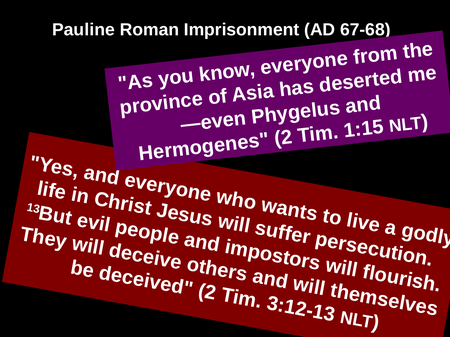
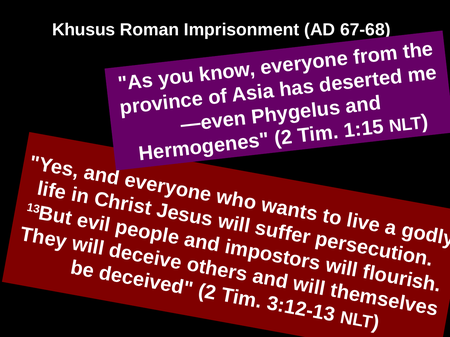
Pauline: Pauline -> Khusus
